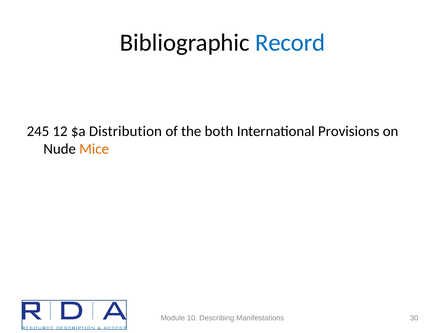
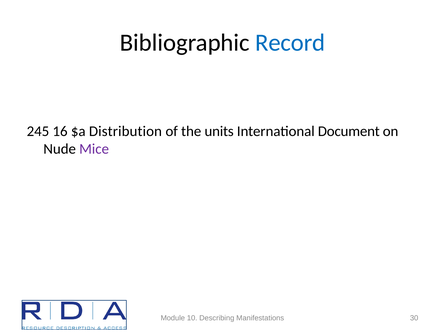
12: 12 -> 16
both: both -> units
Provisions: Provisions -> Document
Mice colour: orange -> purple
